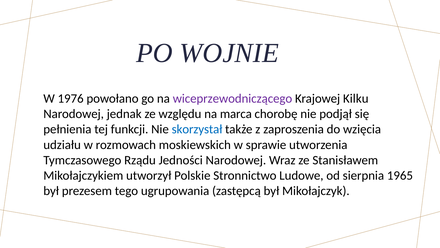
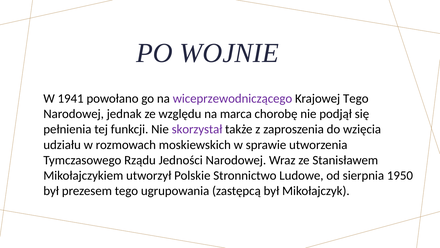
1976: 1976 -> 1941
Krajowej Kilku: Kilku -> Tego
skorzystał colour: blue -> purple
1965: 1965 -> 1950
